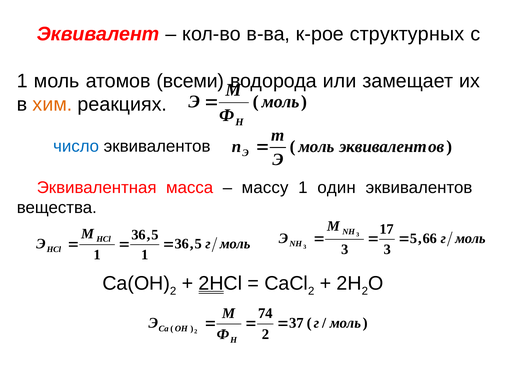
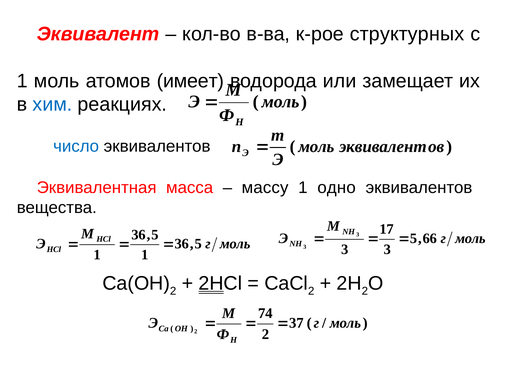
всеми: всеми -> имеет
хим colour: orange -> blue
один: один -> одно
